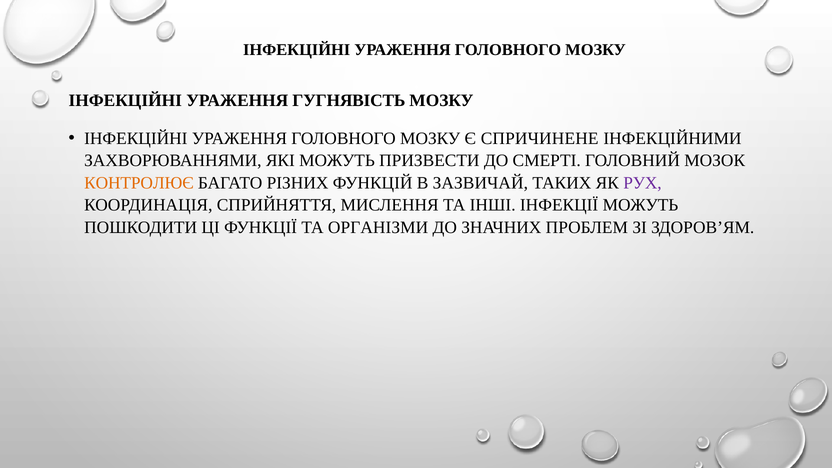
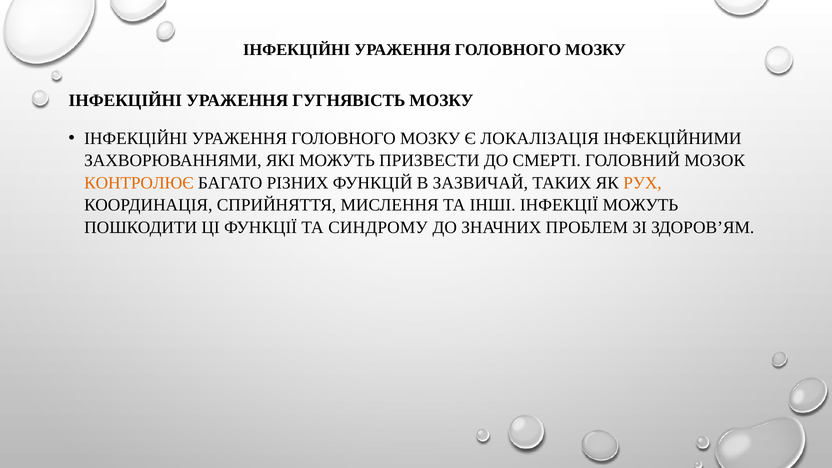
СПРИЧИНЕНЕ: СПРИЧИНЕНЕ -> ЛОКАЛІЗАЦІЯ
РУХ colour: purple -> orange
ОРГАНІЗМИ: ОРГАНІЗМИ -> СИНДРОМУ
